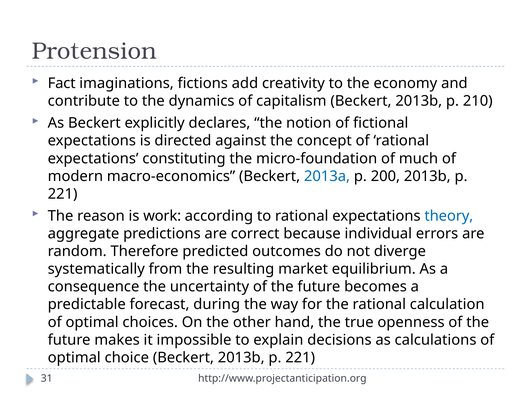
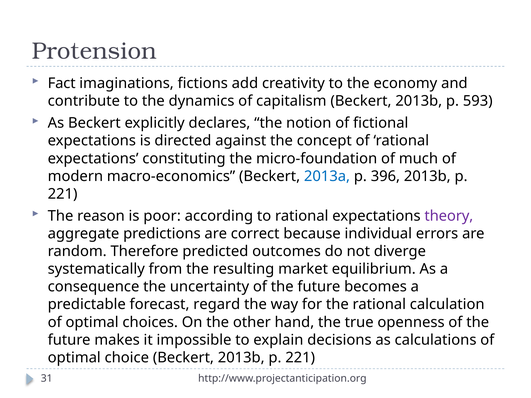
210: 210 -> 593
200: 200 -> 396
work: work -> poor
theory colour: blue -> purple
during: during -> regard
